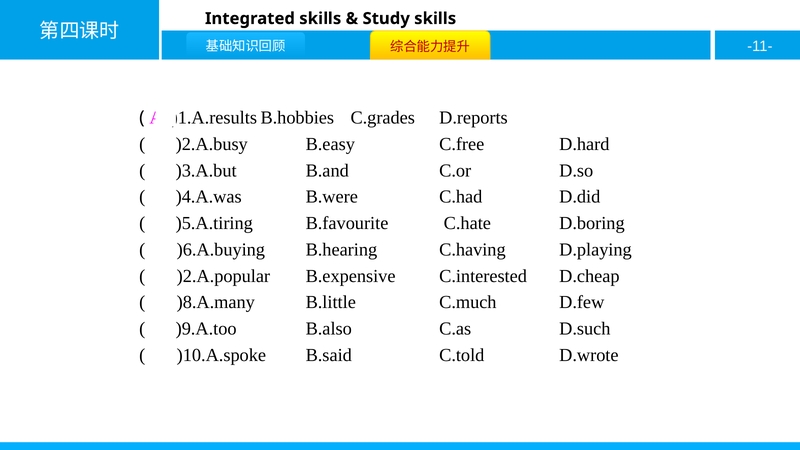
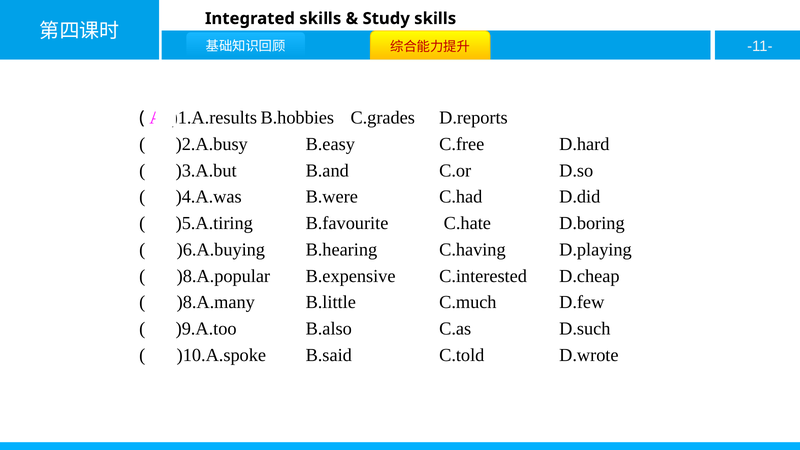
)2.A.popular: )2.A.popular -> )8.A.popular
